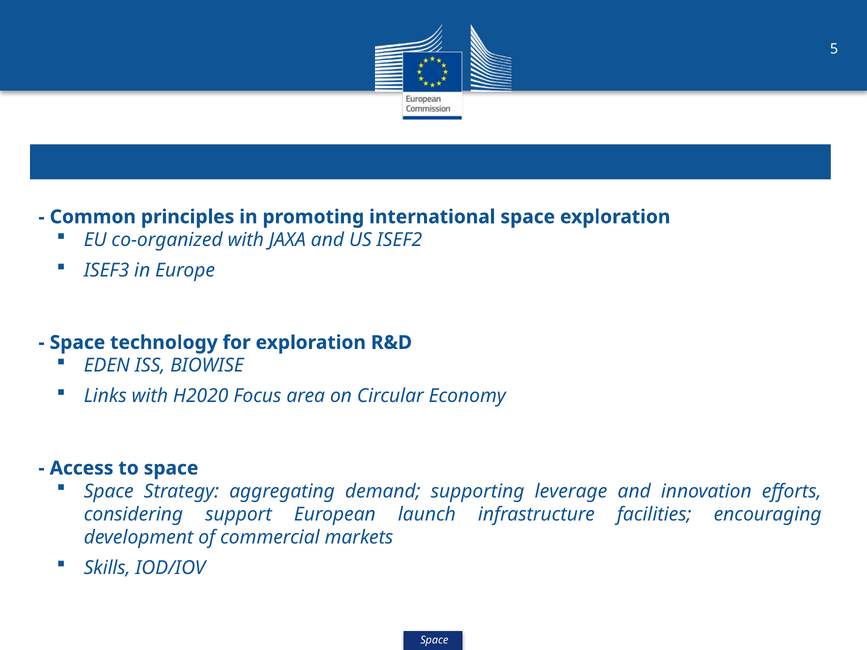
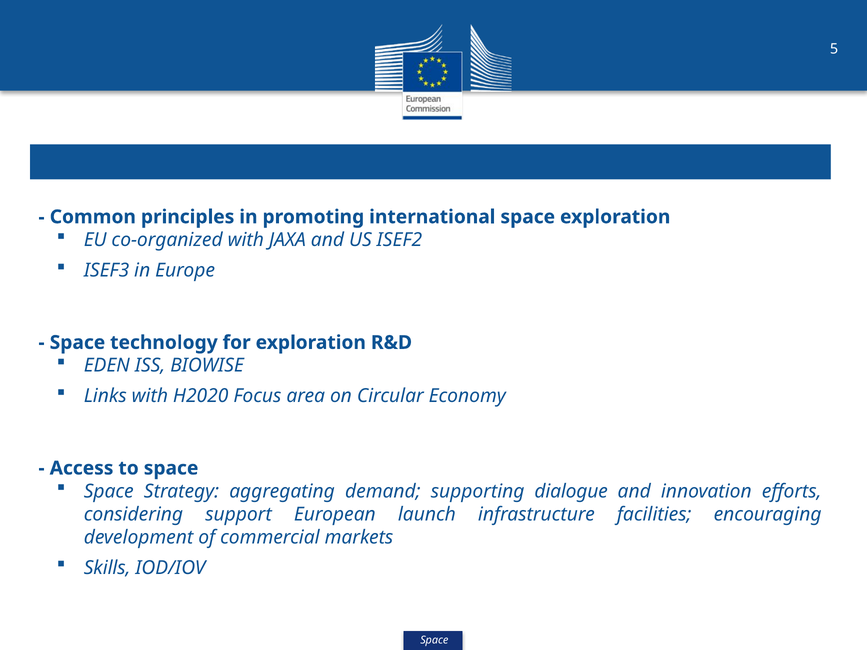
leverage: leverage -> dialogue
